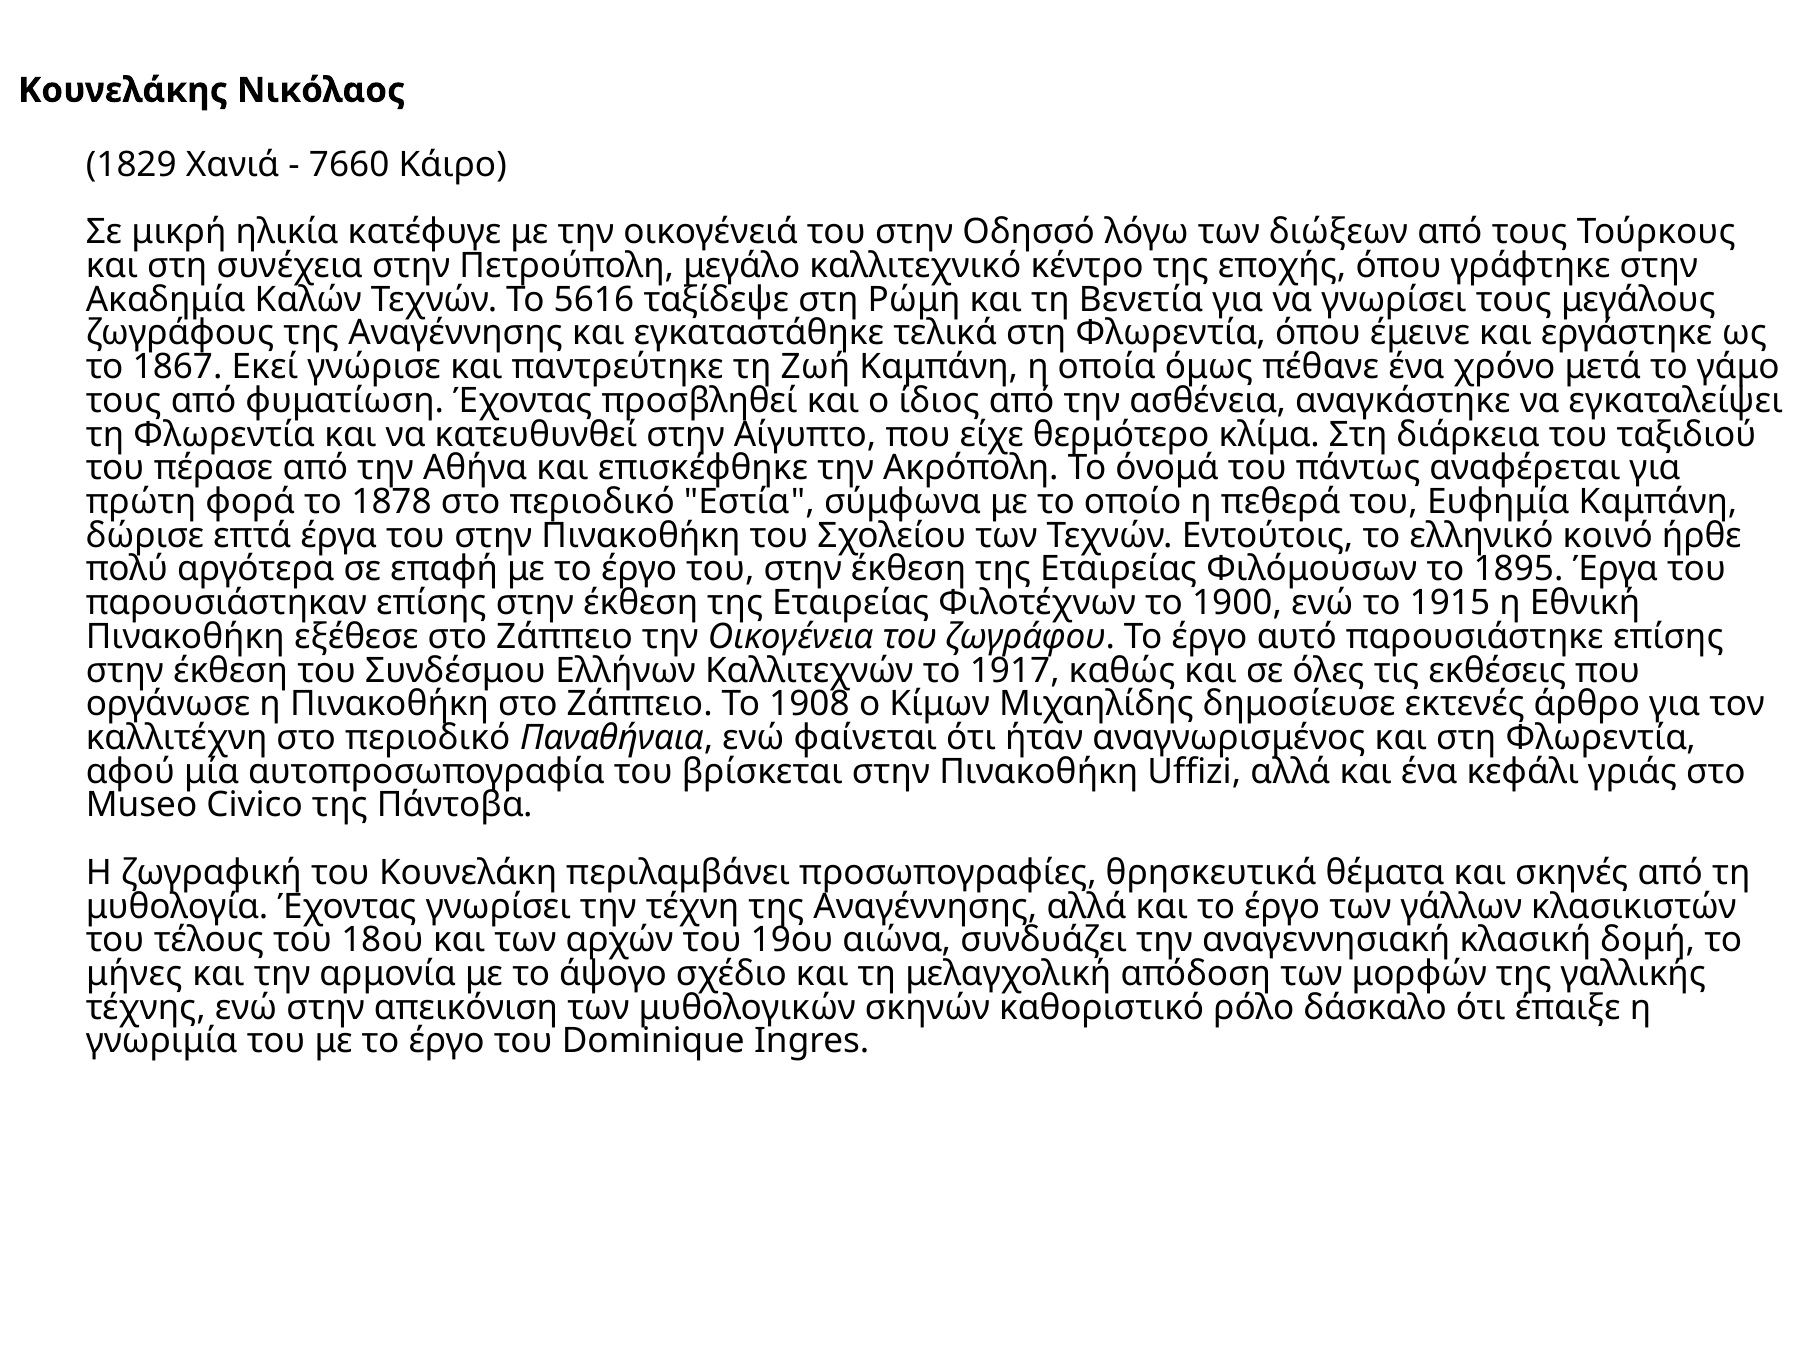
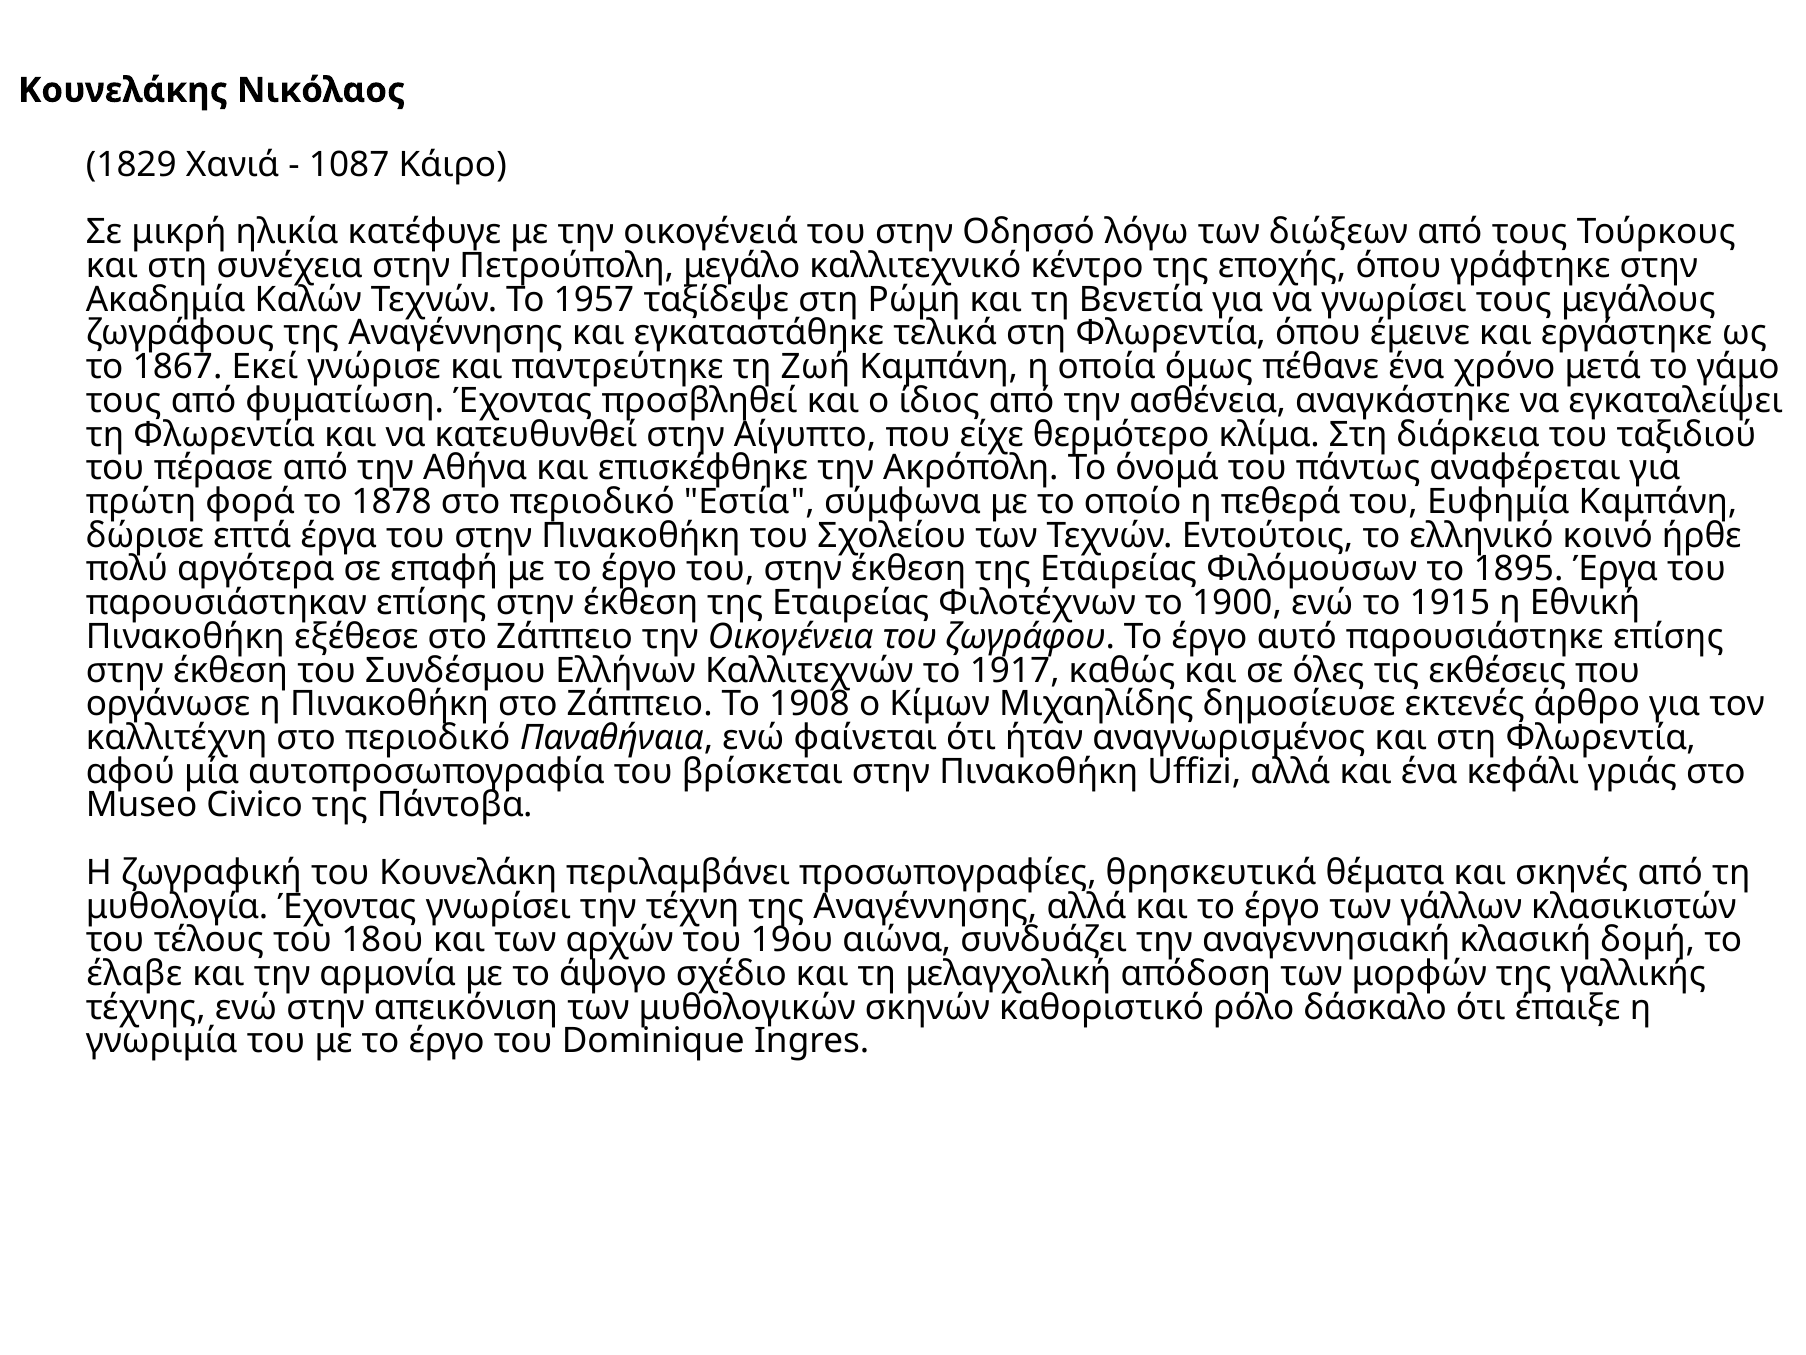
7660: 7660 -> 1087
5616: 5616 -> 1957
μήνες: μήνες -> έλαβε
